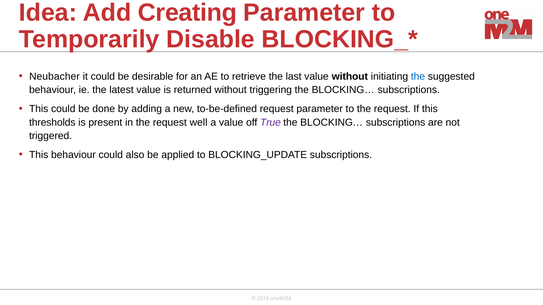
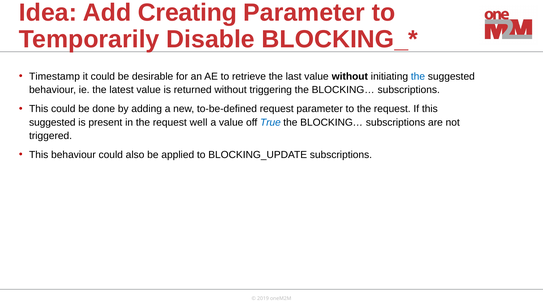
Neubacher: Neubacher -> Timestamp
thresholds at (52, 123): thresholds -> suggested
True colour: purple -> blue
